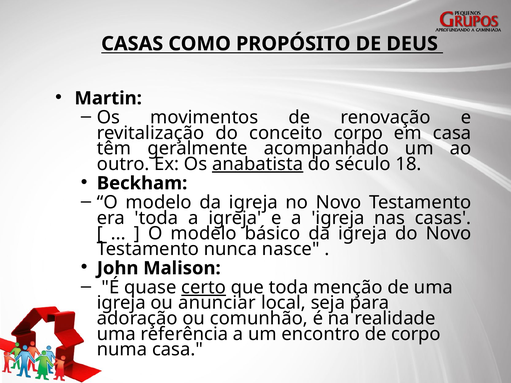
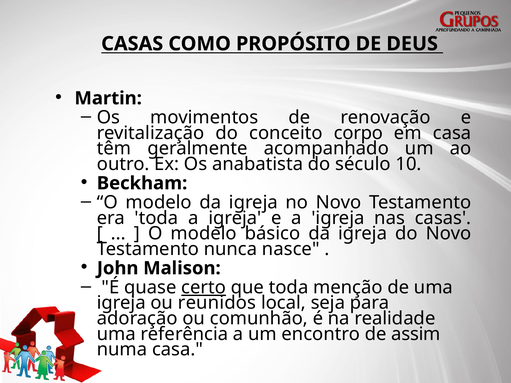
anabatista underline: present -> none
18: 18 -> 10
anunciar: anunciar -> reunidos
de corpo: corpo -> assim
